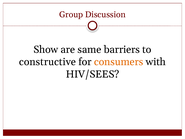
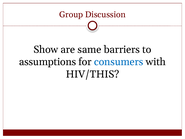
constructive: constructive -> assumptions
consumers colour: orange -> blue
HIV/SEES: HIV/SEES -> HIV/THIS
